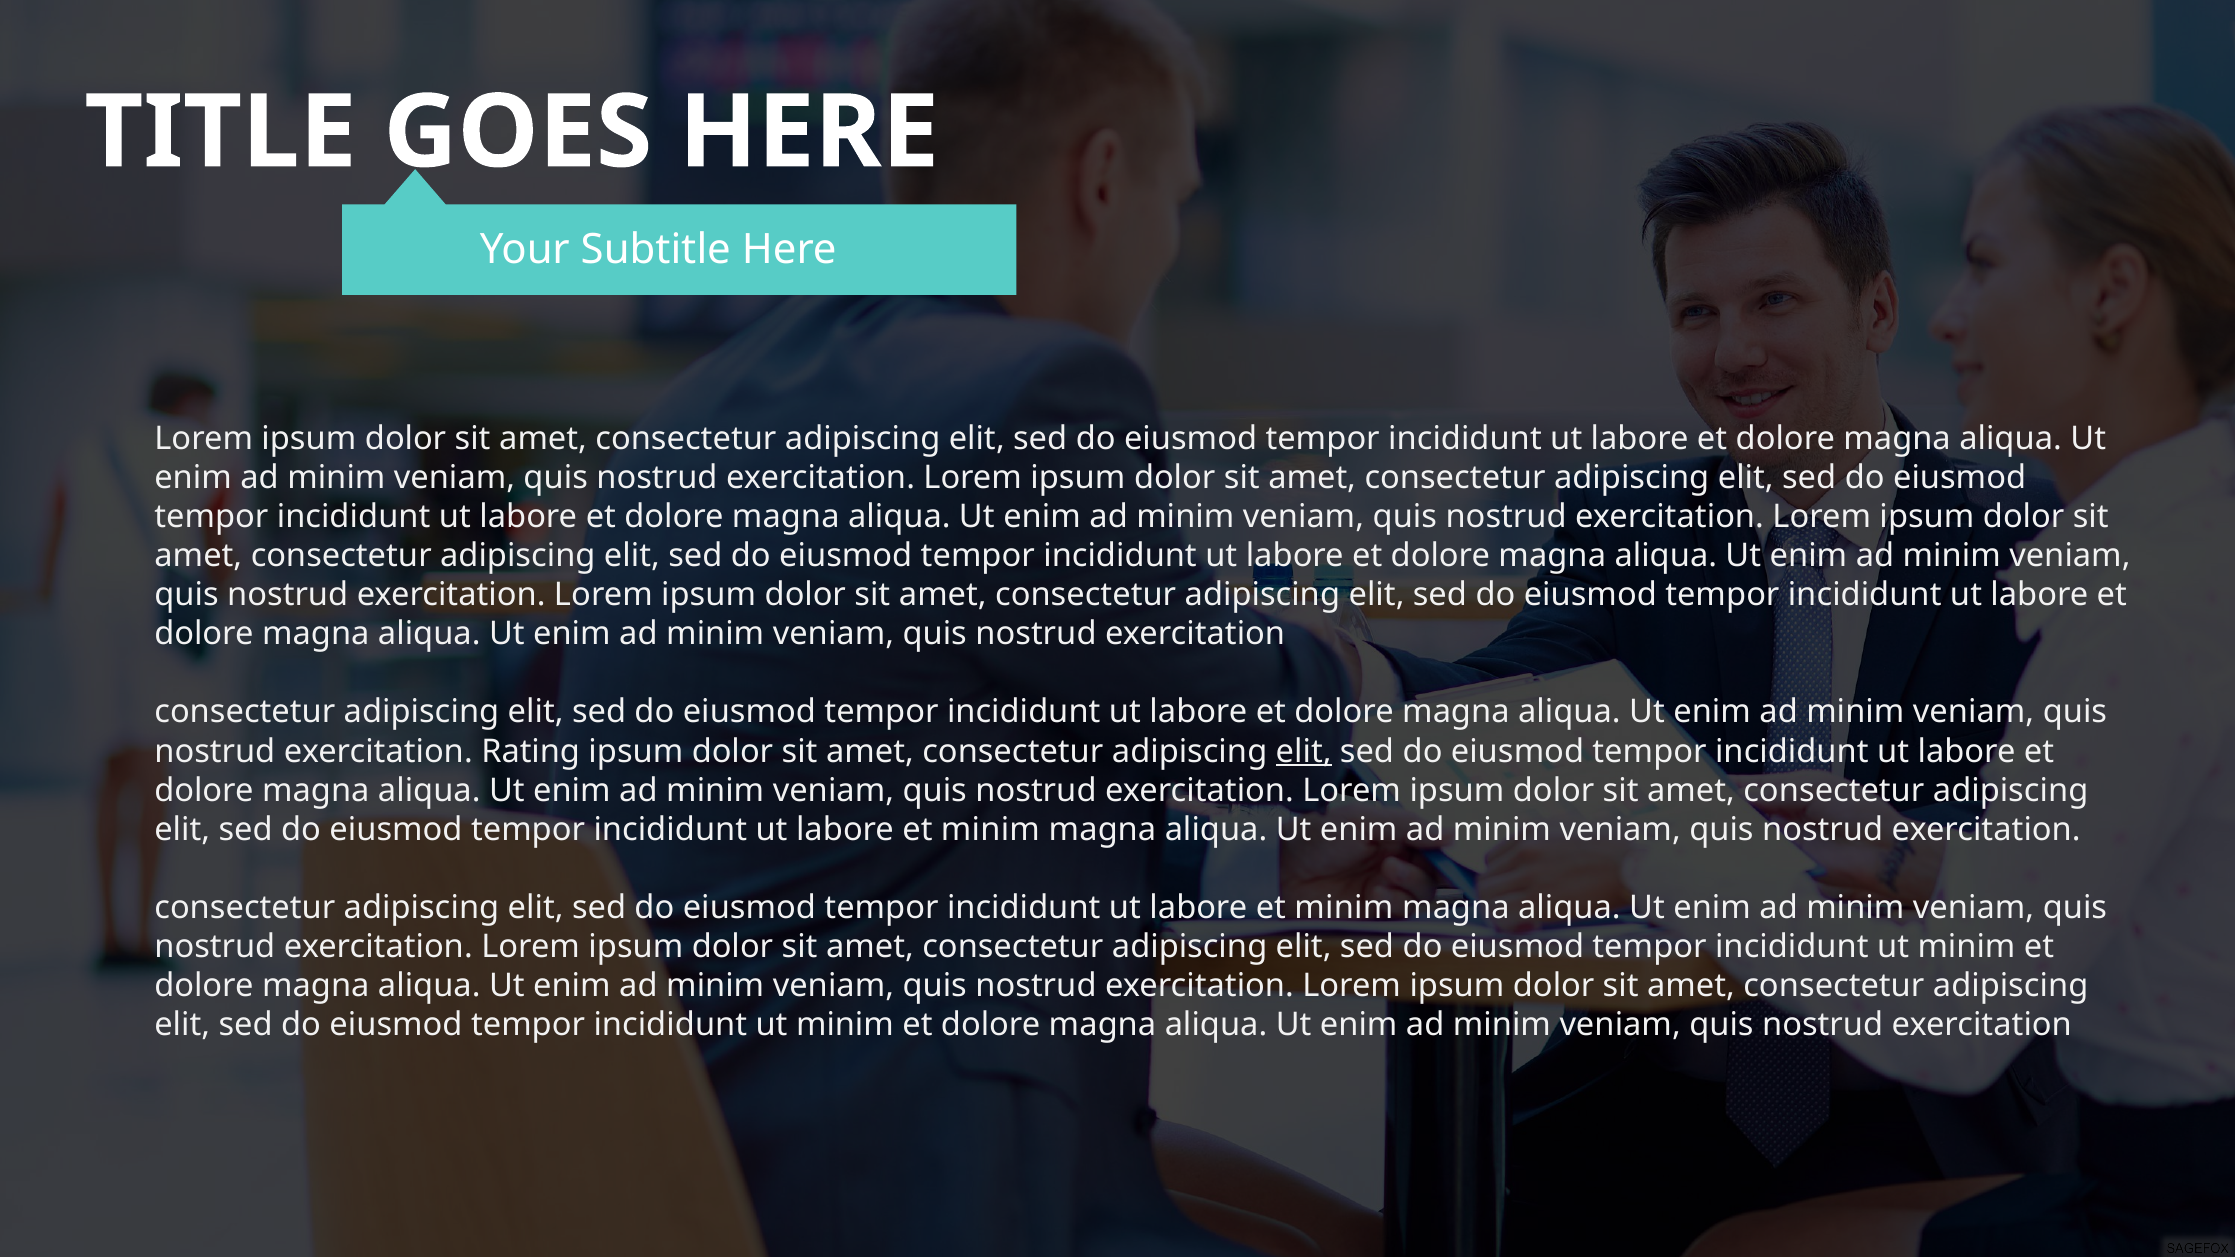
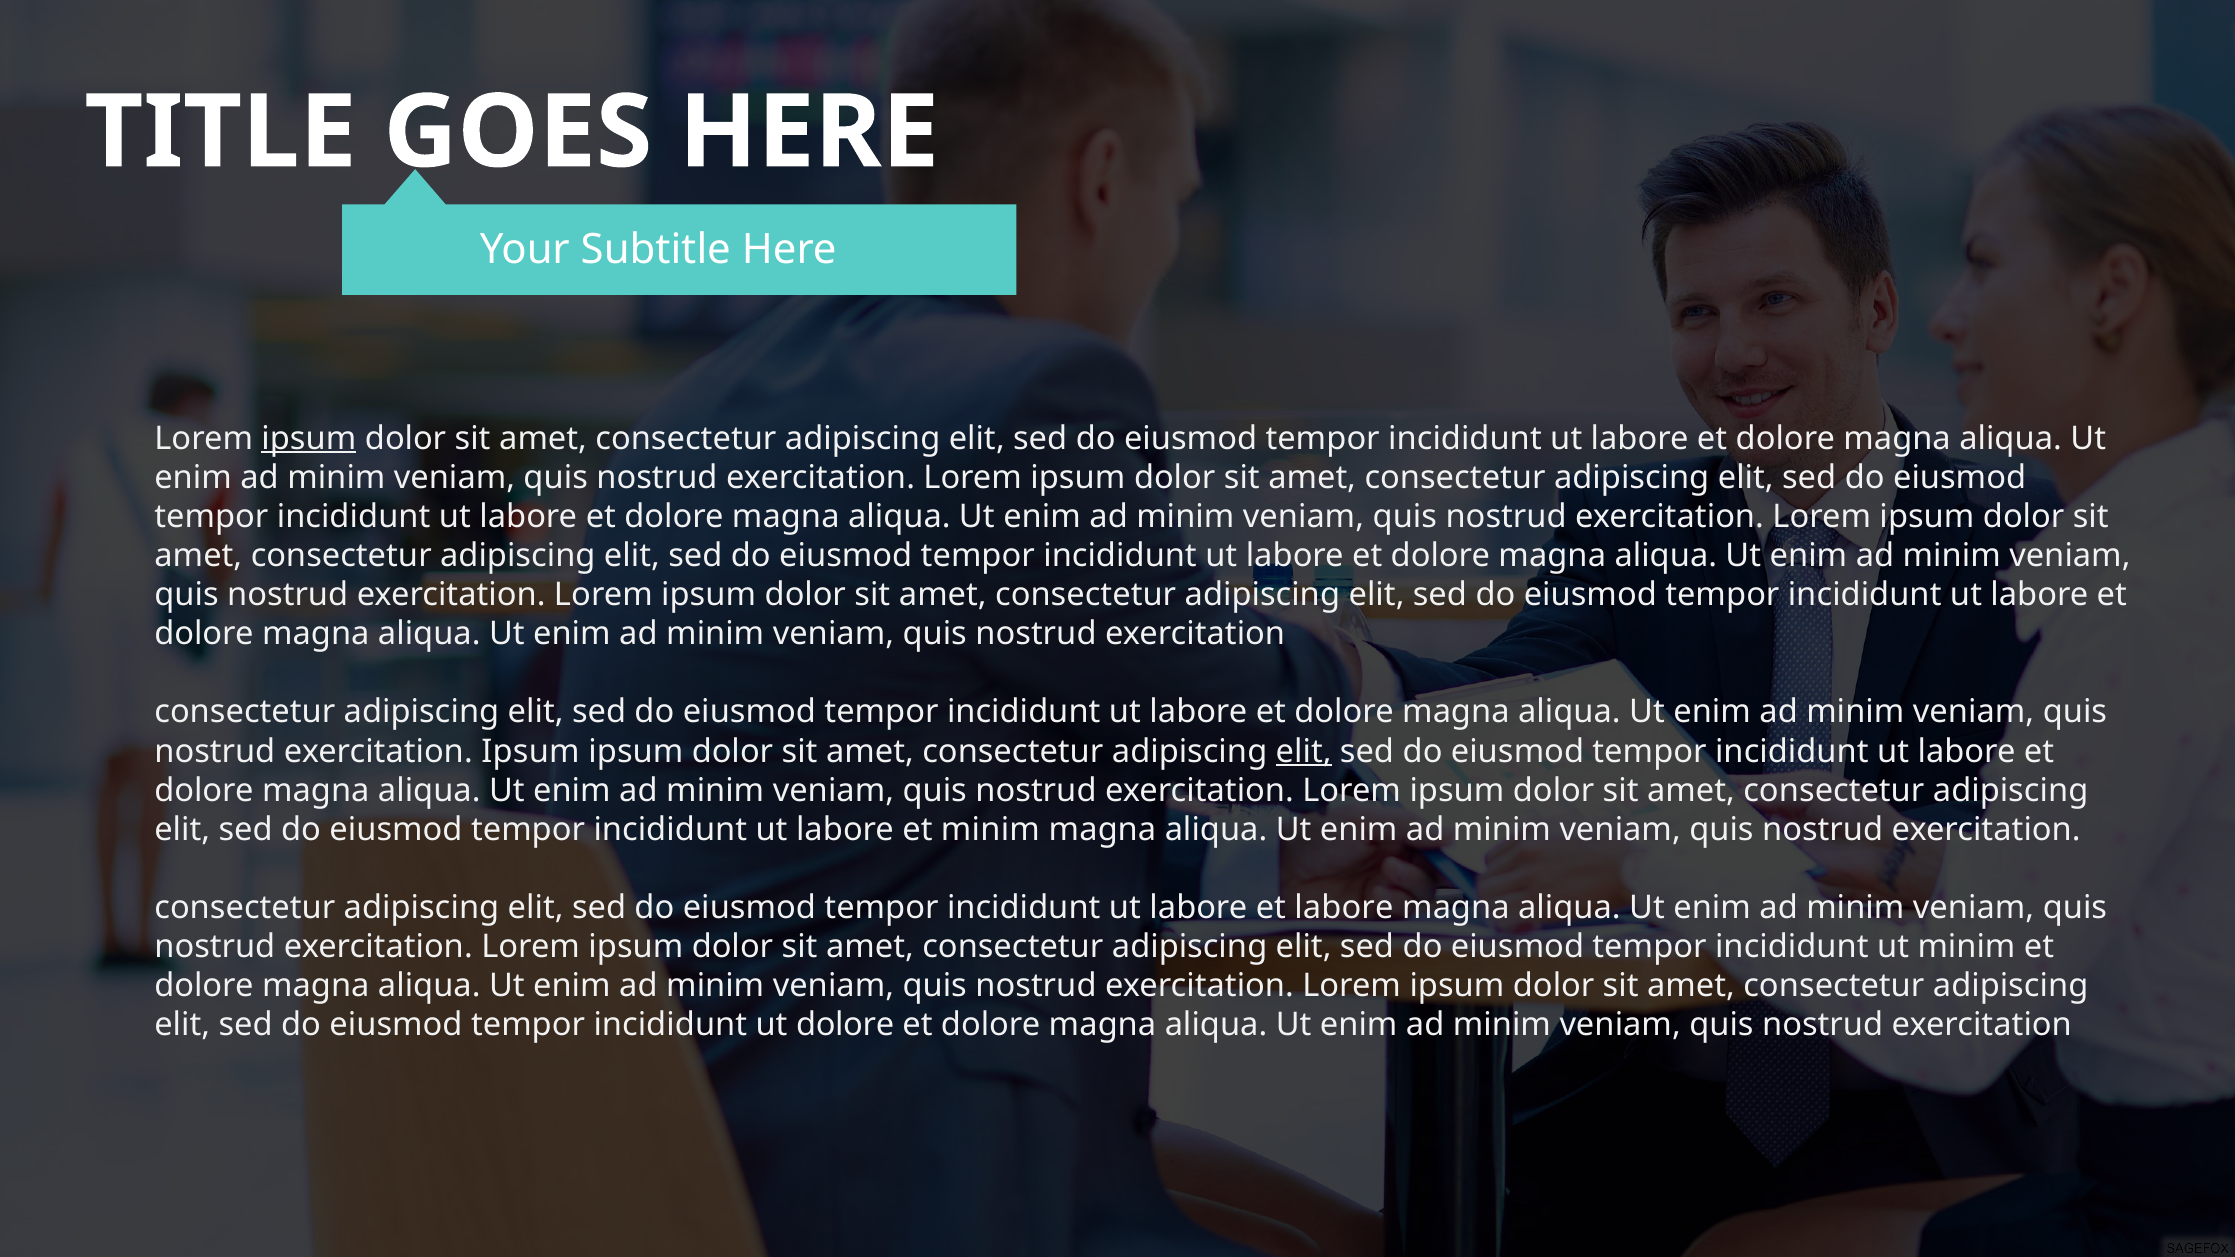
ipsum at (309, 438) underline: none -> present
exercitation Rating: Rating -> Ipsum
minim at (1344, 908): minim -> labore
minim at (845, 1025): minim -> dolore
